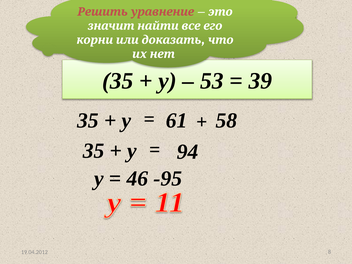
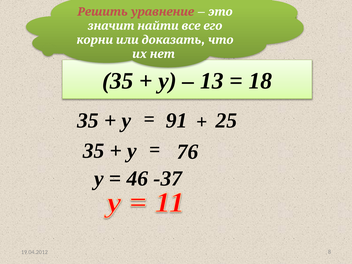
53: 53 -> 13
39: 39 -> 18
61: 61 -> 91
58: 58 -> 25
94: 94 -> 76
-95: -95 -> -37
